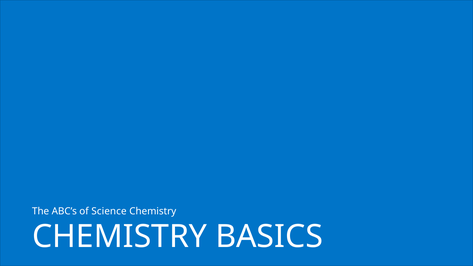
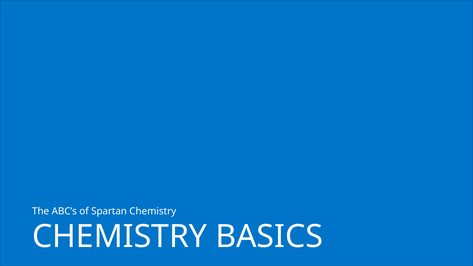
Science: Science -> Spartan
